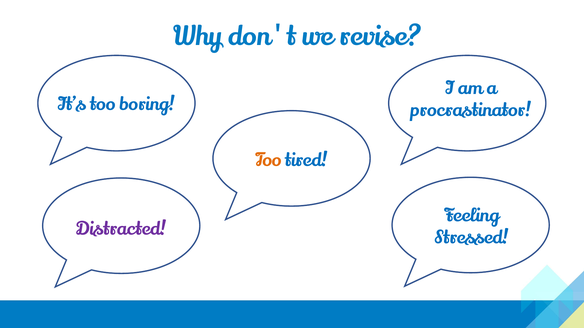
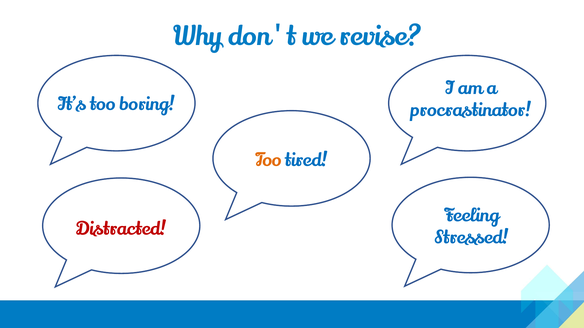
Distracted colour: purple -> red
